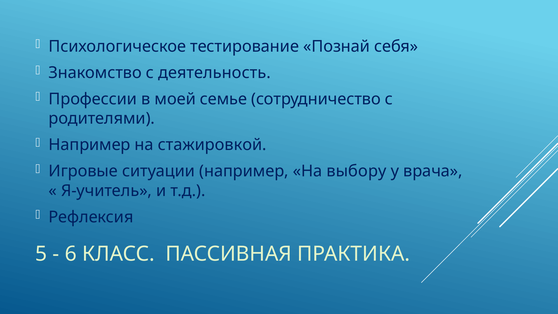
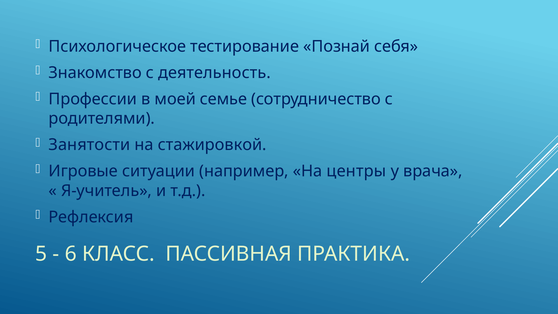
Например at (90, 145): Например -> Занятости
выбору: выбору -> центры
